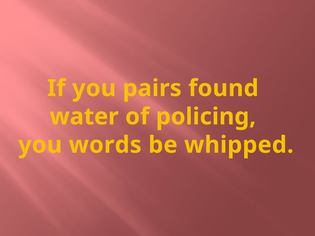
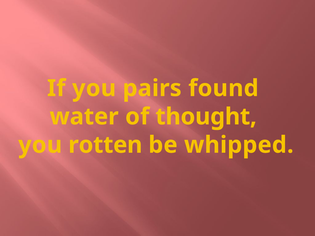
policing: policing -> thought
words: words -> rotten
